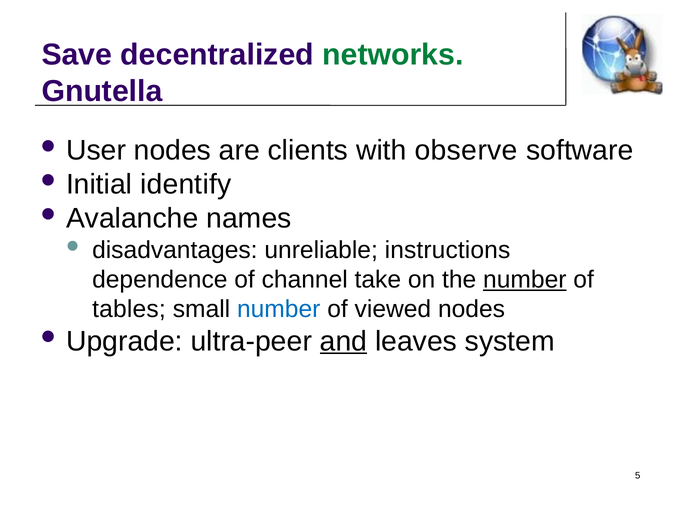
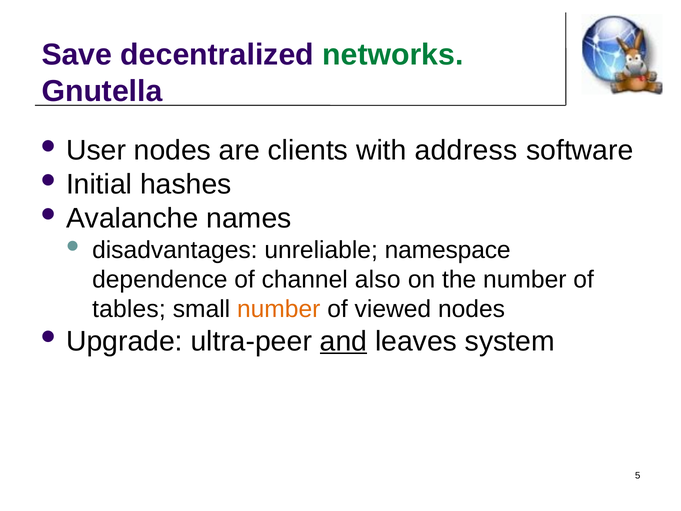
observe: observe -> address
identify: identify -> hashes
instructions: instructions -> namespace
take: take -> also
number at (525, 279) underline: present -> none
number at (279, 309) colour: blue -> orange
